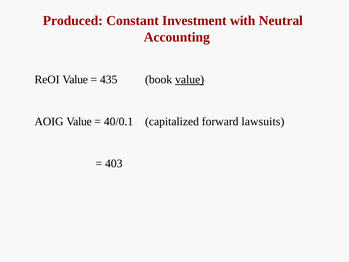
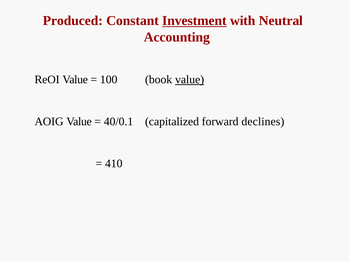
Investment underline: none -> present
435: 435 -> 100
lawsuits: lawsuits -> declines
403: 403 -> 410
